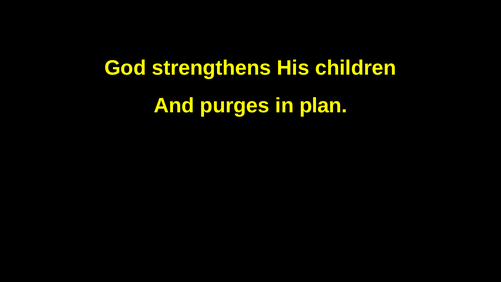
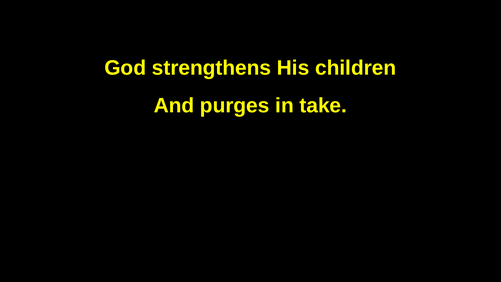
plan: plan -> take
